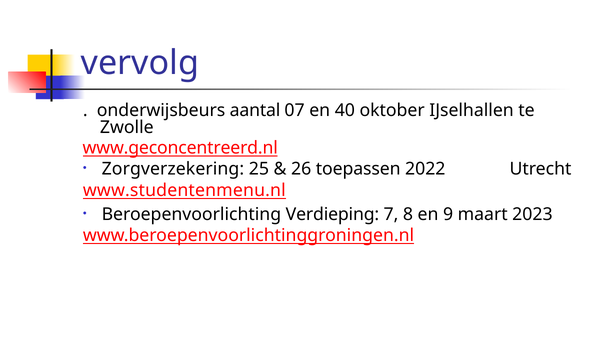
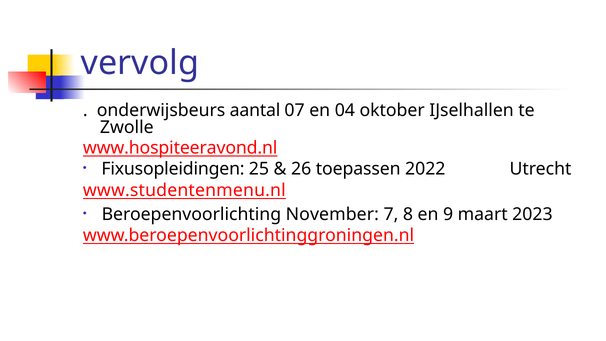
40: 40 -> 04
www.geconcentreerd.nl: www.geconcentreerd.nl -> www.hospiteeravond.nl
Zorgverzekering: Zorgverzekering -> Fixusopleidingen
Verdieping: Verdieping -> November
